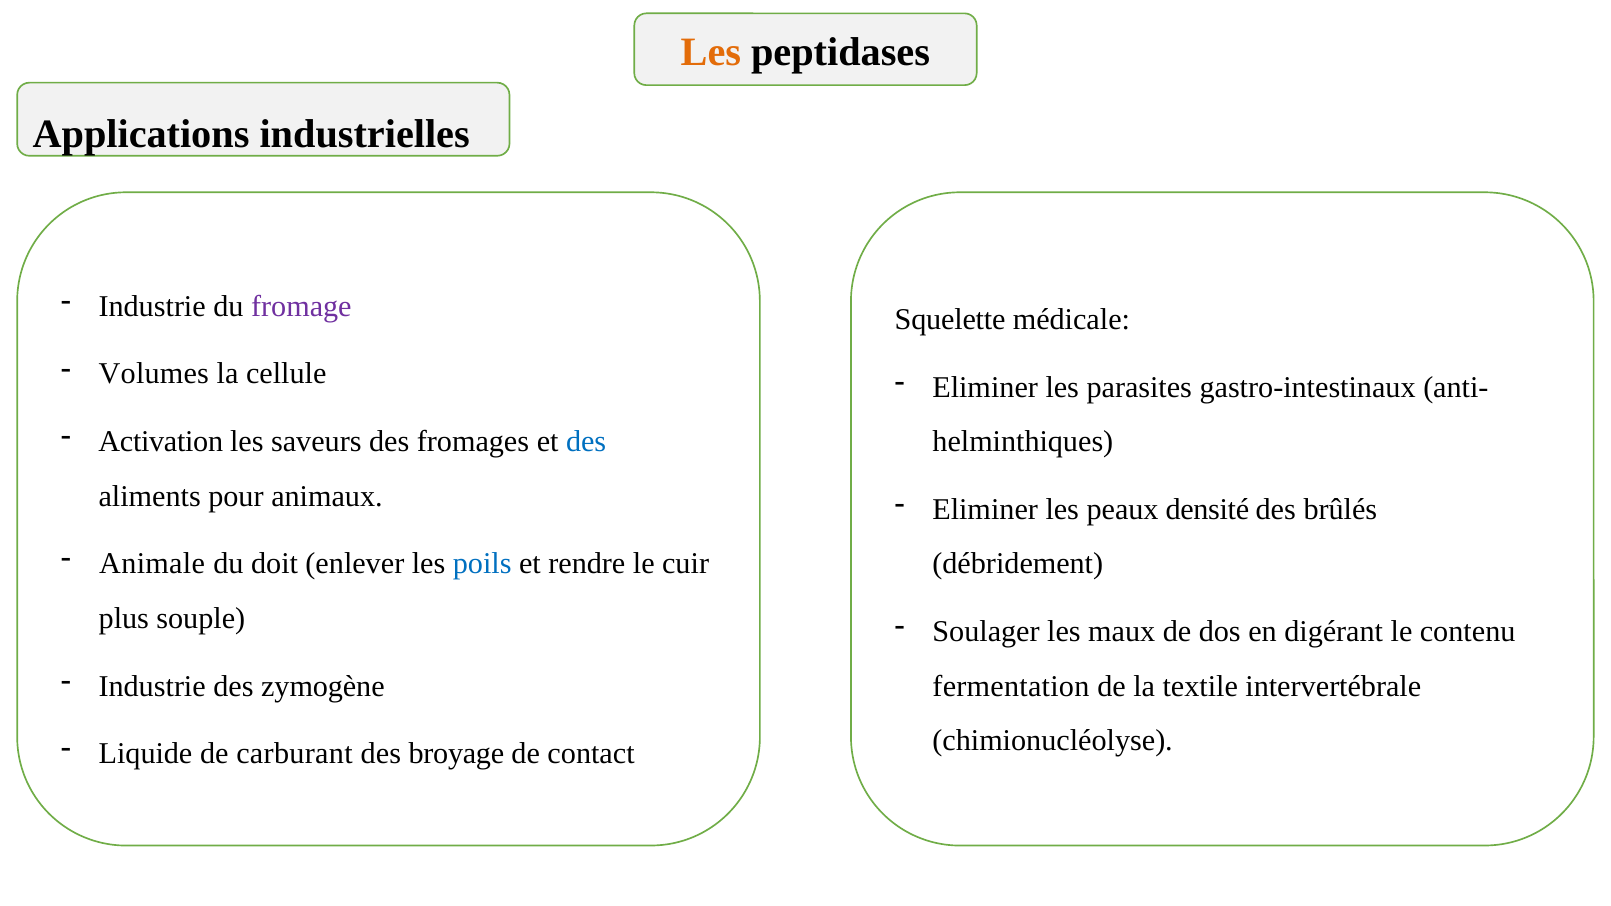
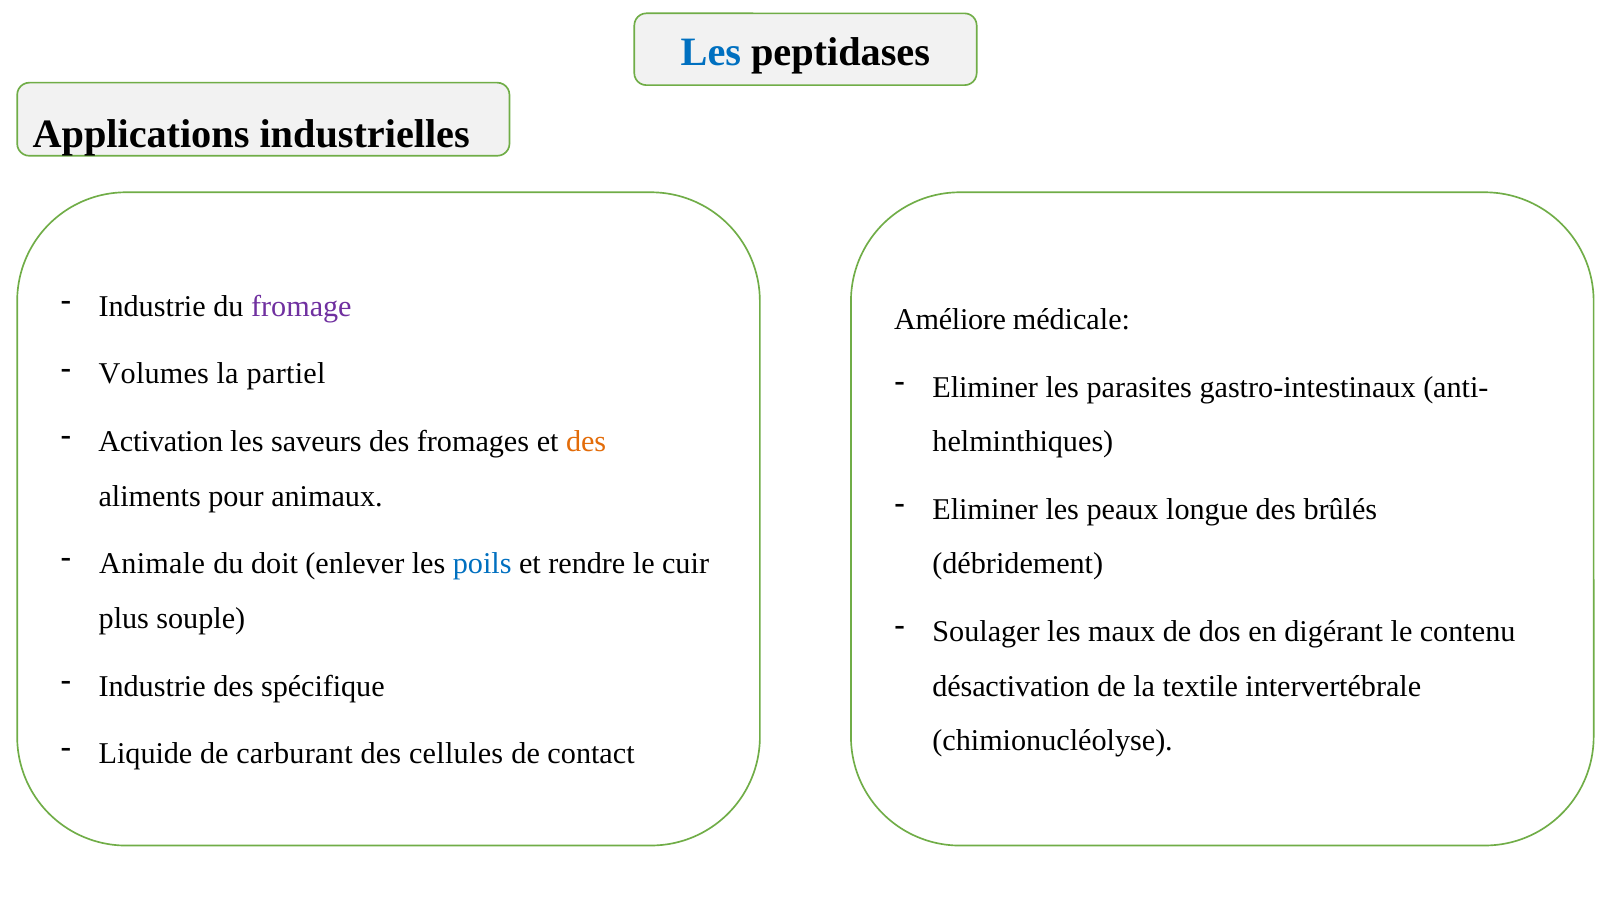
Les at (711, 52) colour: orange -> blue
Squelette: Squelette -> Améliore
cellule: cellule -> partiel
des at (586, 442) colour: blue -> orange
densité: densité -> longue
zymogène: zymogène -> spécifique
fermentation: fermentation -> désactivation
broyage: broyage -> cellules
